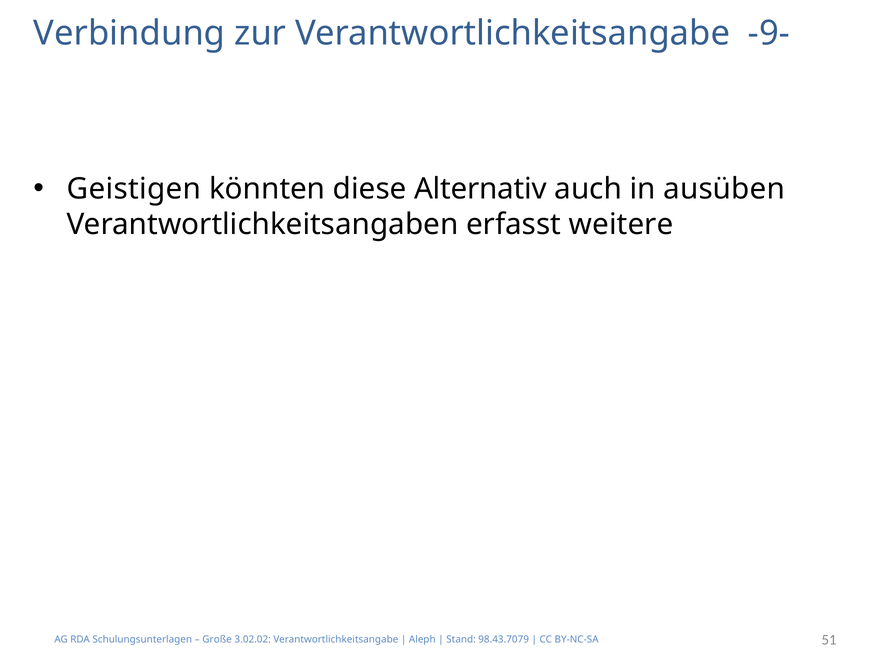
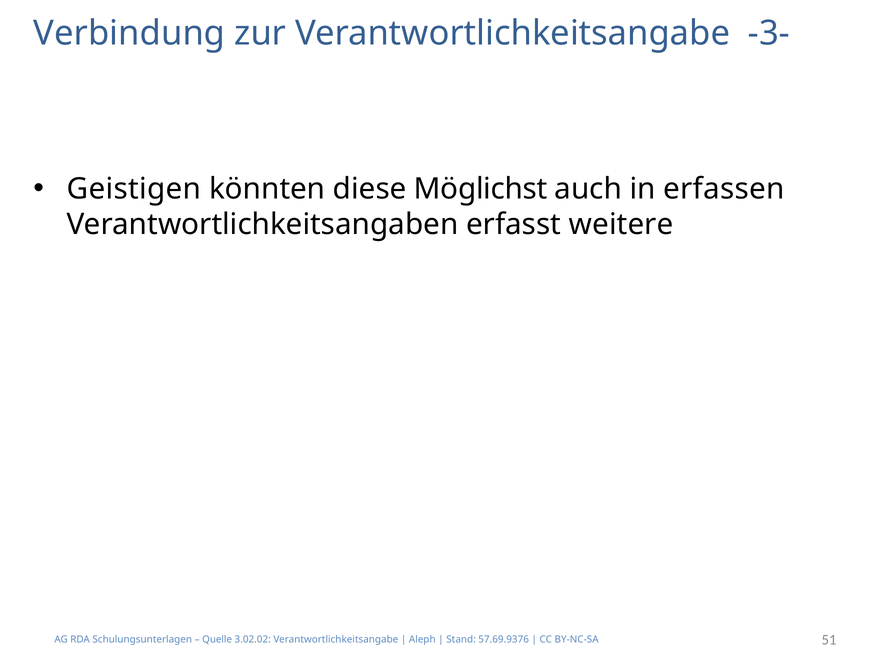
-9-: -9- -> -3-
Alternativ: Alternativ -> Möglichst
ausüben: ausüben -> erfassen
Große: Große -> Quelle
98.43.7079: 98.43.7079 -> 57.69.9376
